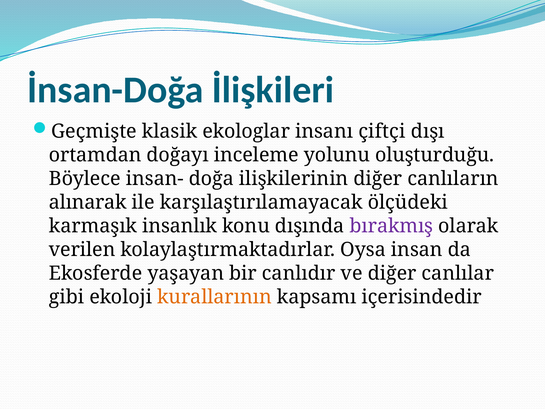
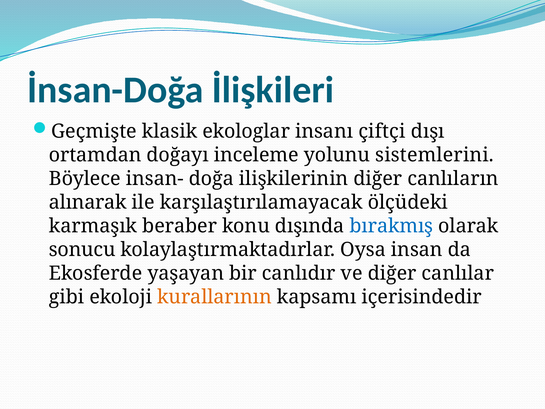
oluşturduğu: oluşturduğu -> sistemlerini
insanlık: insanlık -> beraber
bırakmış colour: purple -> blue
verilen: verilen -> sonucu
